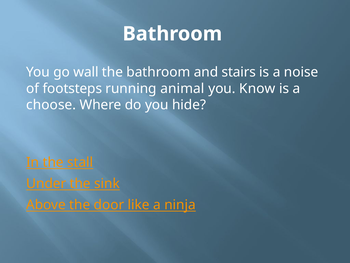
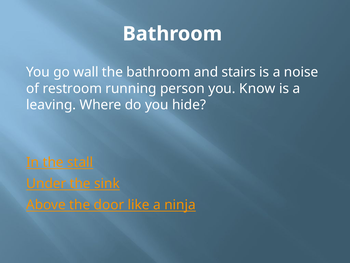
footsteps: footsteps -> restroom
animal: animal -> person
choose: choose -> leaving
